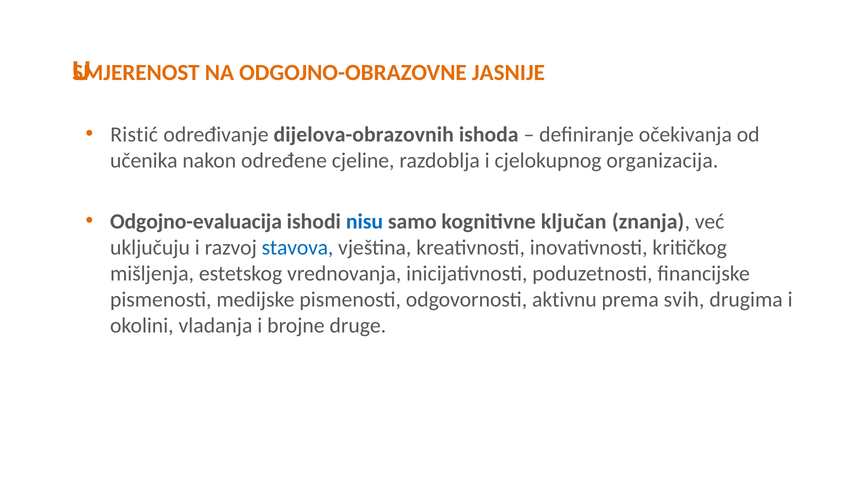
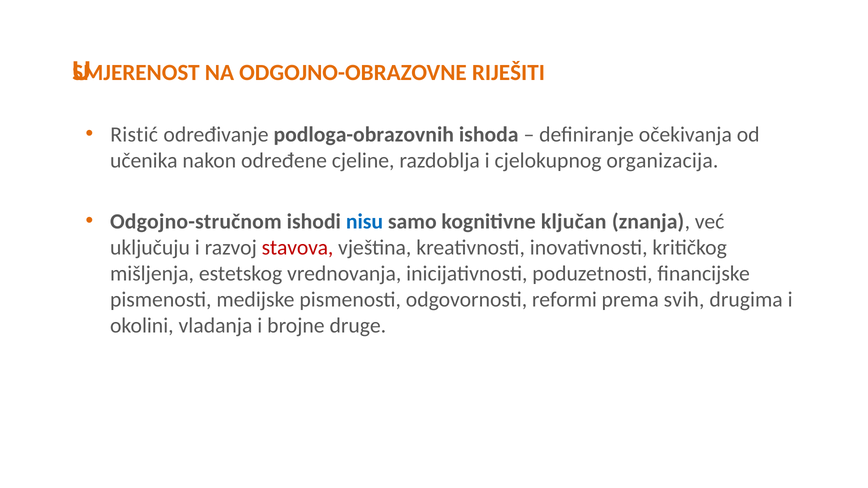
JASNIJE: JASNIJE -> RIJEŠITI
dijelova-obrazovnih: dijelova-obrazovnih -> podloga-obrazovnih
Odgojno-evaluacija: Odgojno-evaluacija -> Odgojno-stručnom
stavova colour: blue -> red
aktivnu: aktivnu -> reformi
